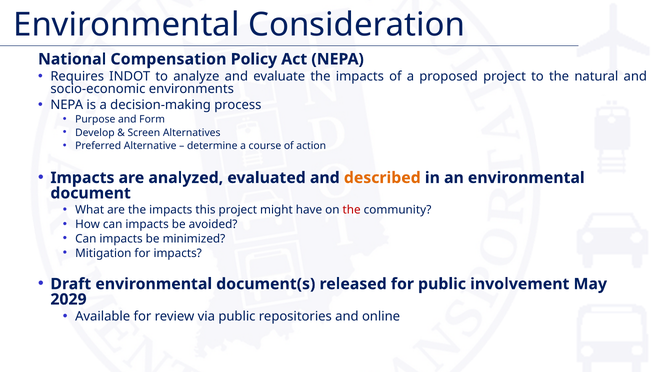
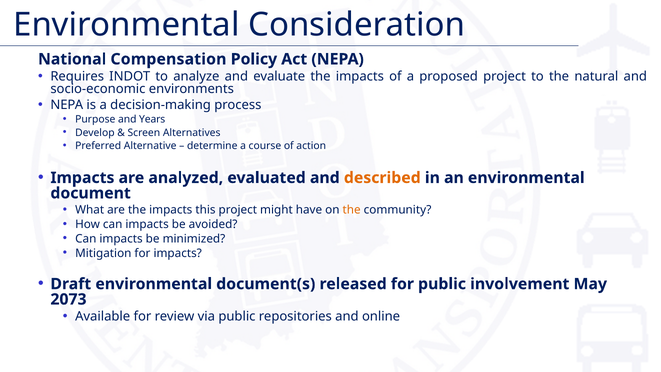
Form: Form -> Years
the at (352, 210) colour: red -> orange
2029: 2029 -> 2073
